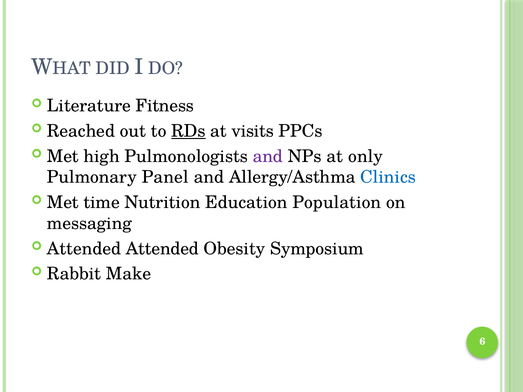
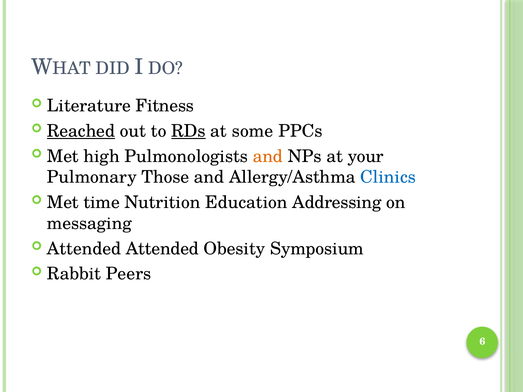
Reached underline: none -> present
visits: visits -> some
and at (268, 156) colour: purple -> orange
only: only -> your
Panel: Panel -> Those
Population: Population -> Addressing
Make: Make -> Peers
